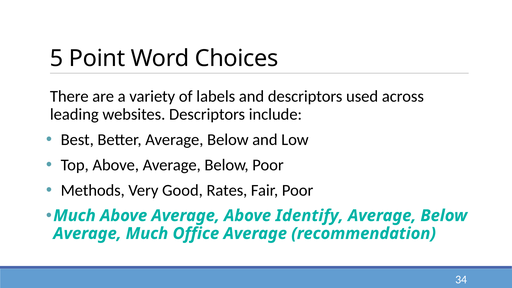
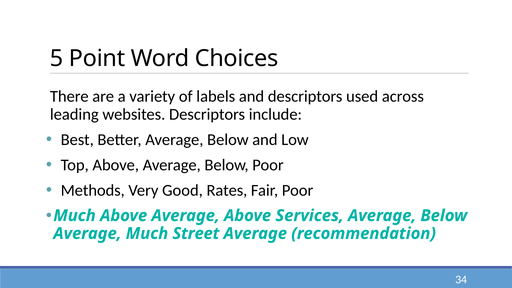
Identify: Identify -> Services
Office: Office -> Street
